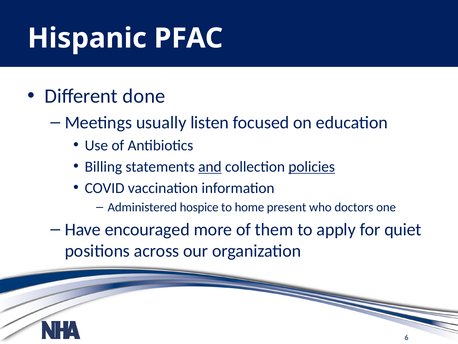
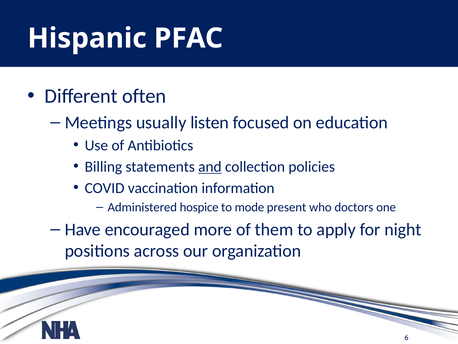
done: done -> often
policies underline: present -> none
home: home -> mode
quiet: quiet -> night
